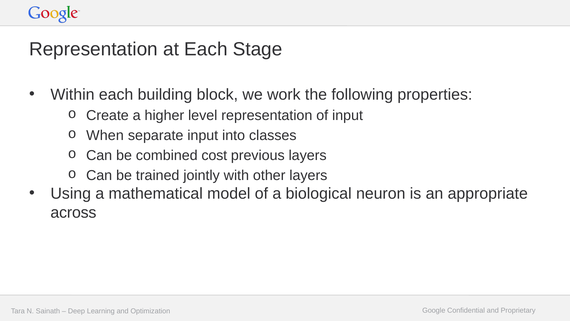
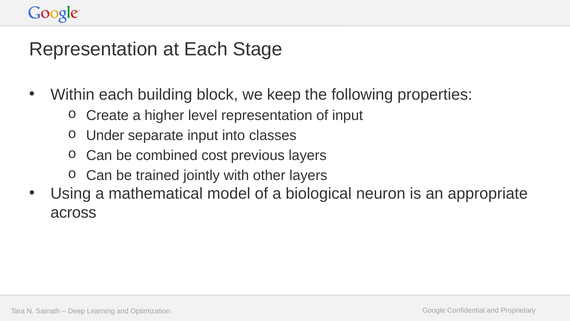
work: work -> keep
When: When -> Under
